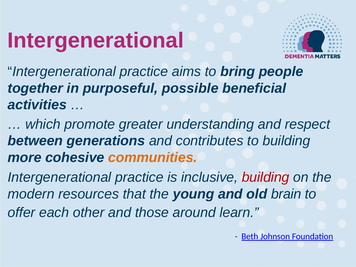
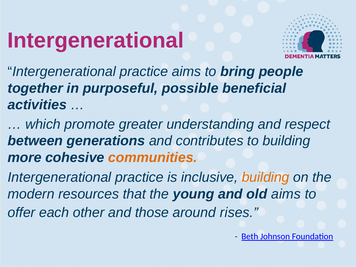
building at (266, 177) colour: red -> orange
old brain: brain -> aims
learn: learn -> rises
